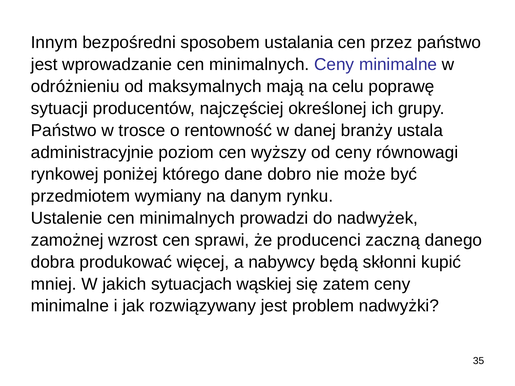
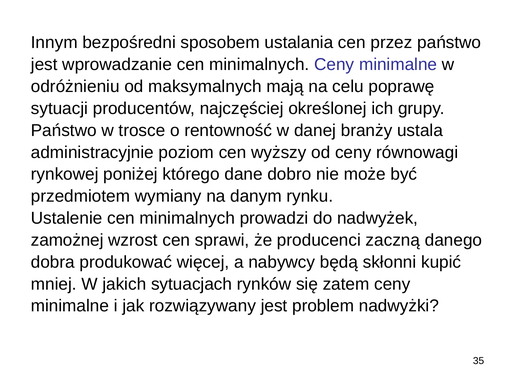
wąskiej: wąskiej -> rynków
